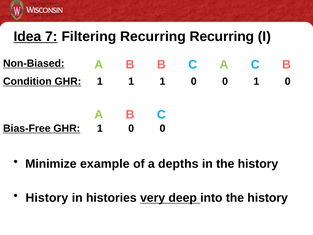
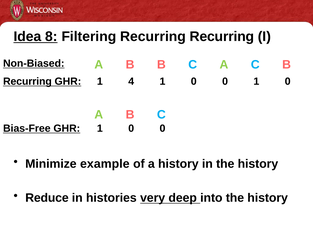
7: 7 -> 8
Condition at (27, 81): Condition -> Recurring
GHR 1 1: 1 -> 4
a depths: depths -> history
History at (47, 198): History -> Reduce
